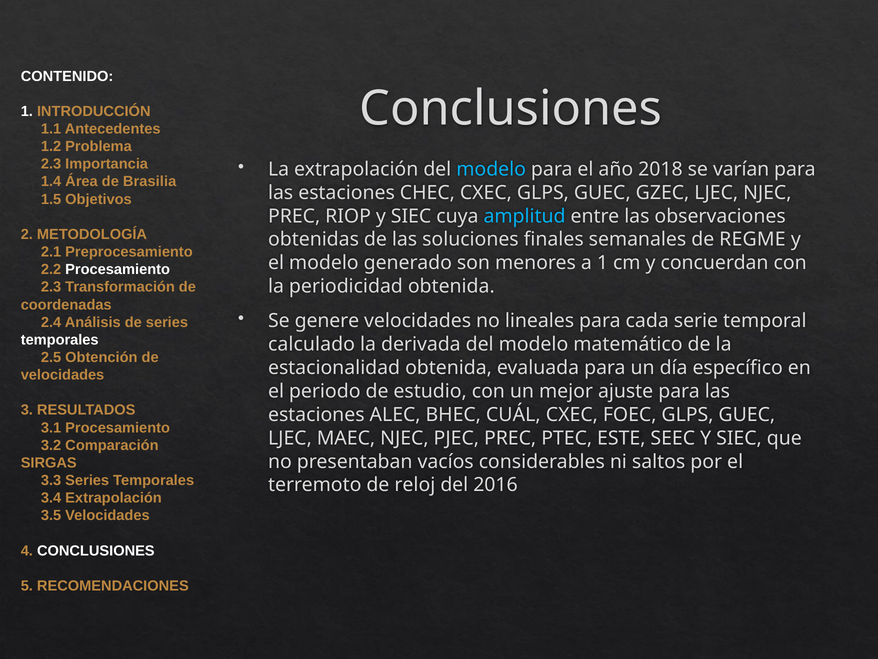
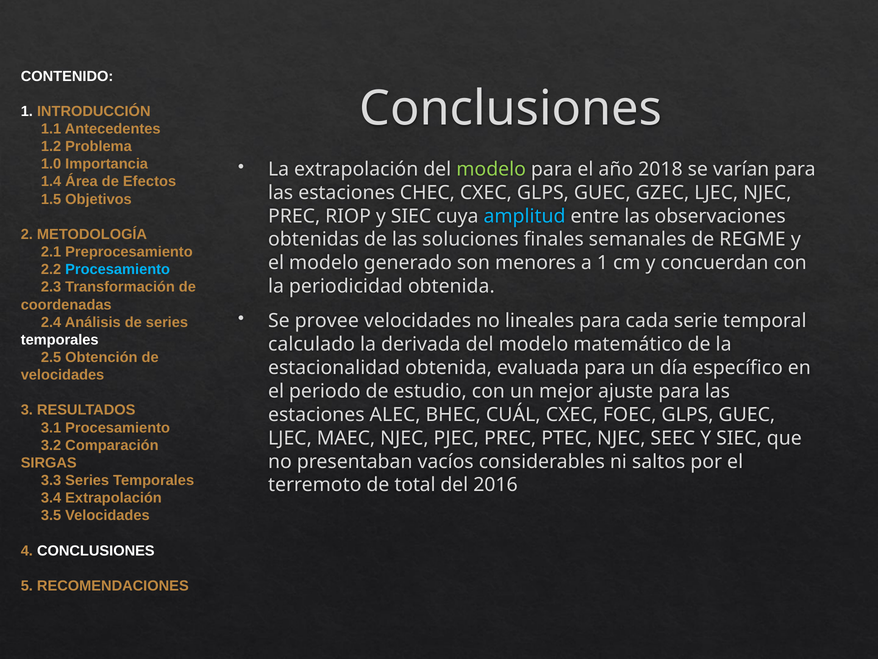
2.3 at (51, 164): 2.3 -> 1.0
modelo at (491, 169) colour: light blue -> light green
Brasilia: Brasilia -> Efectos
Procesamiento at (118, 269) colour: white -> light blue
genere: genere -> provee
PTEC ESTE: ESTE -> NJEC
reloj: reloj -> total
